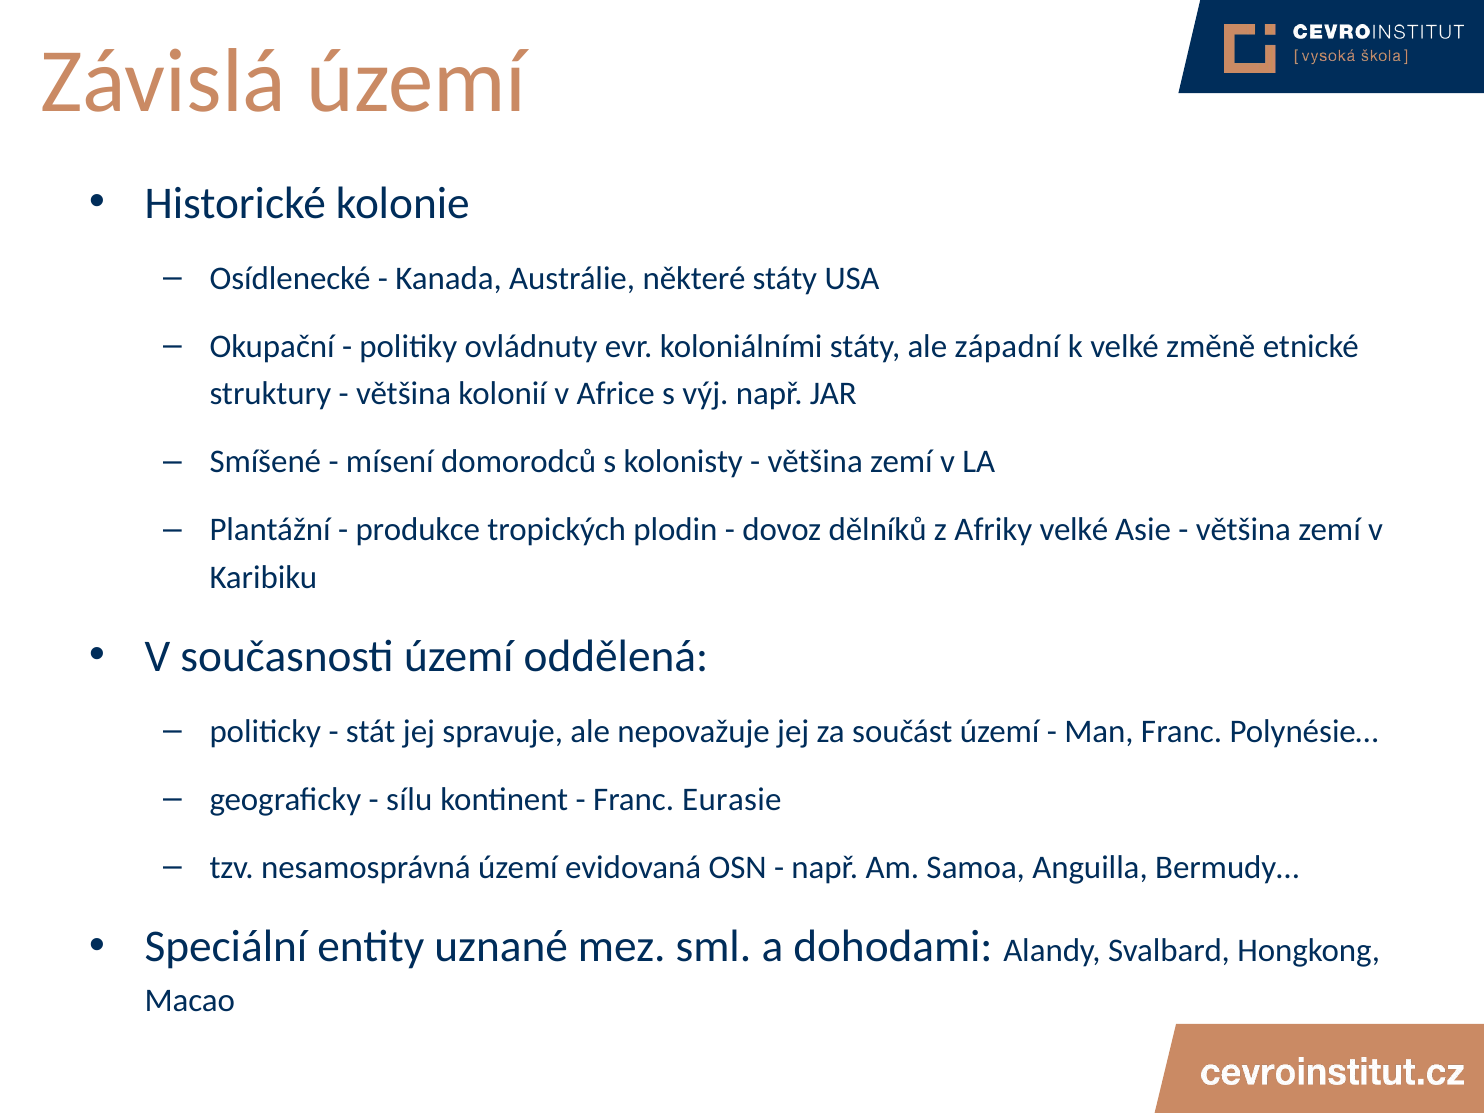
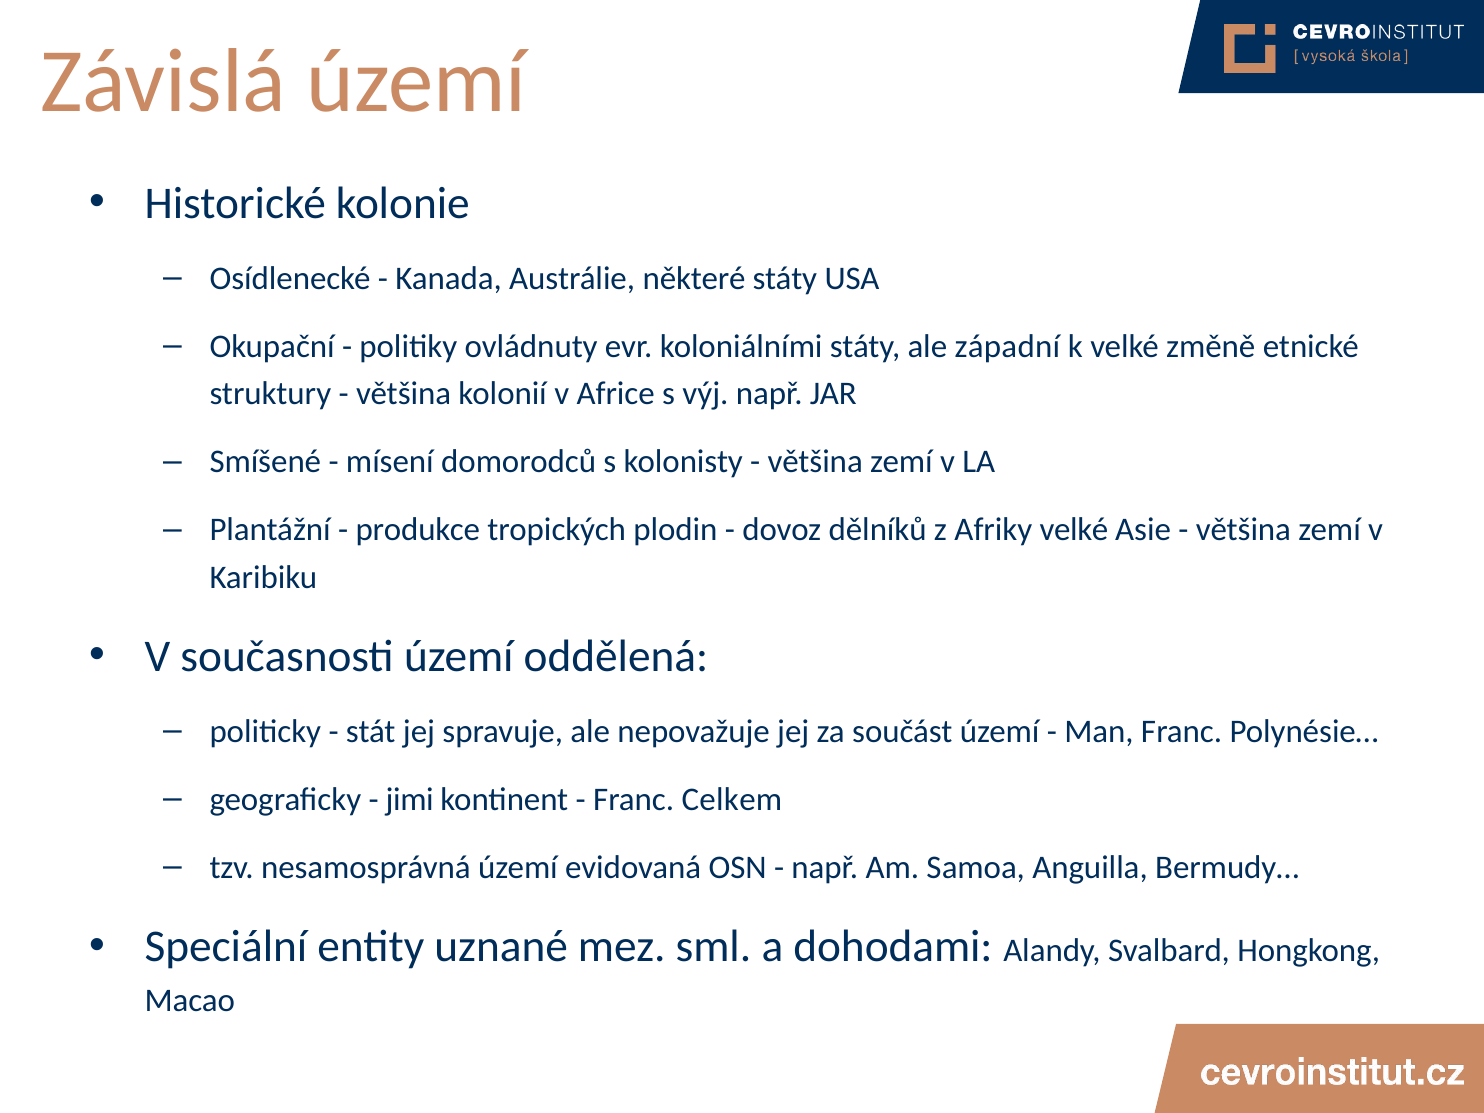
sílu: sílu -> jimi
Eurasie: Eurasie -> Celkem
